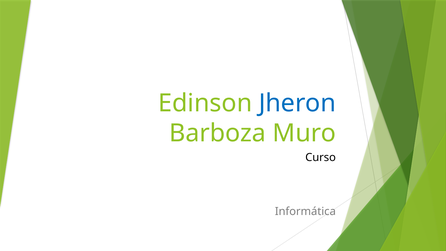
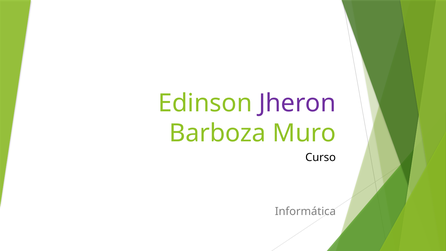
Jheron colour: blue -> purple
